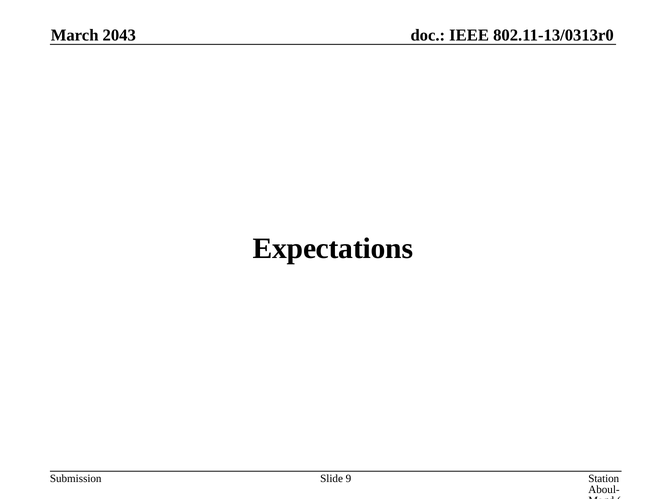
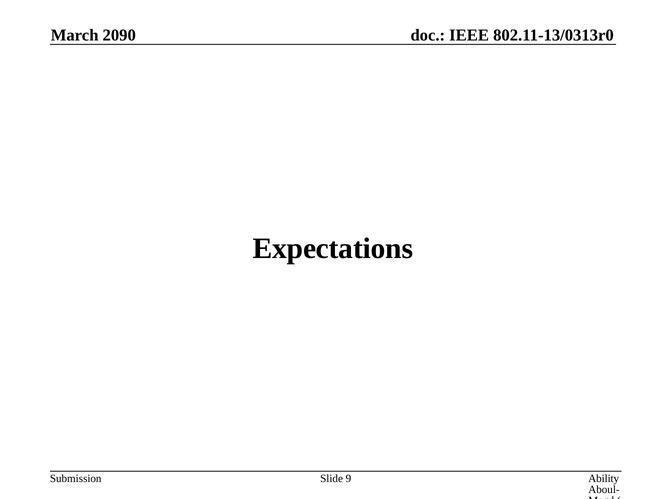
2043: 2043 -> 2090
Station: Station -> Ability
